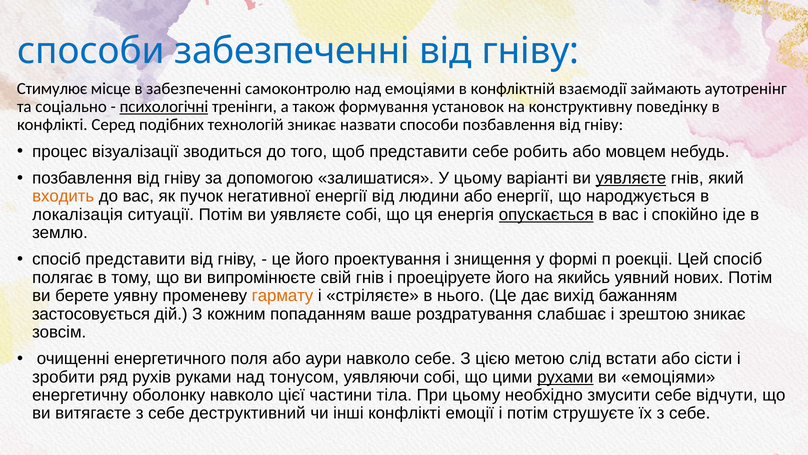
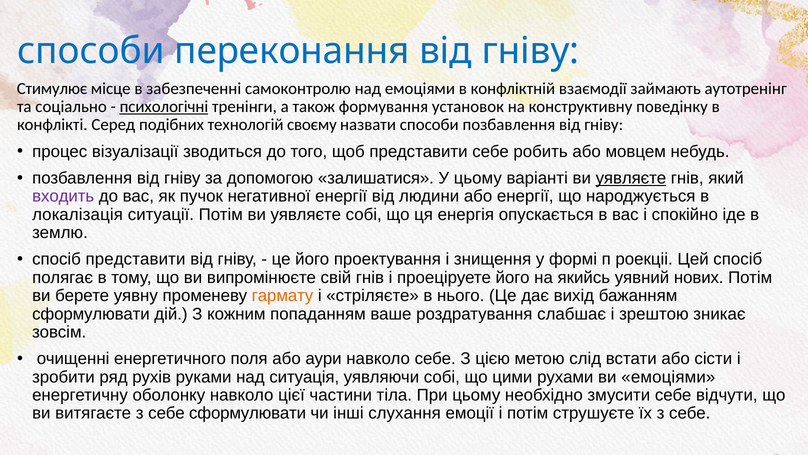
способи забезпеченні: забезпеченні -> переконання
технологій зникає: зникає -> своєму
входить colour: orange -> purple
опускається underline: present -> none
застосовується at (91, 314): застосовується -> сформулювати
тонусом: тонусом -> ситуація
рухами underline: present -> none
себе деструктивний: деструктивний -> сформулювати
інші конфлікті: конфлікті -> слухання
